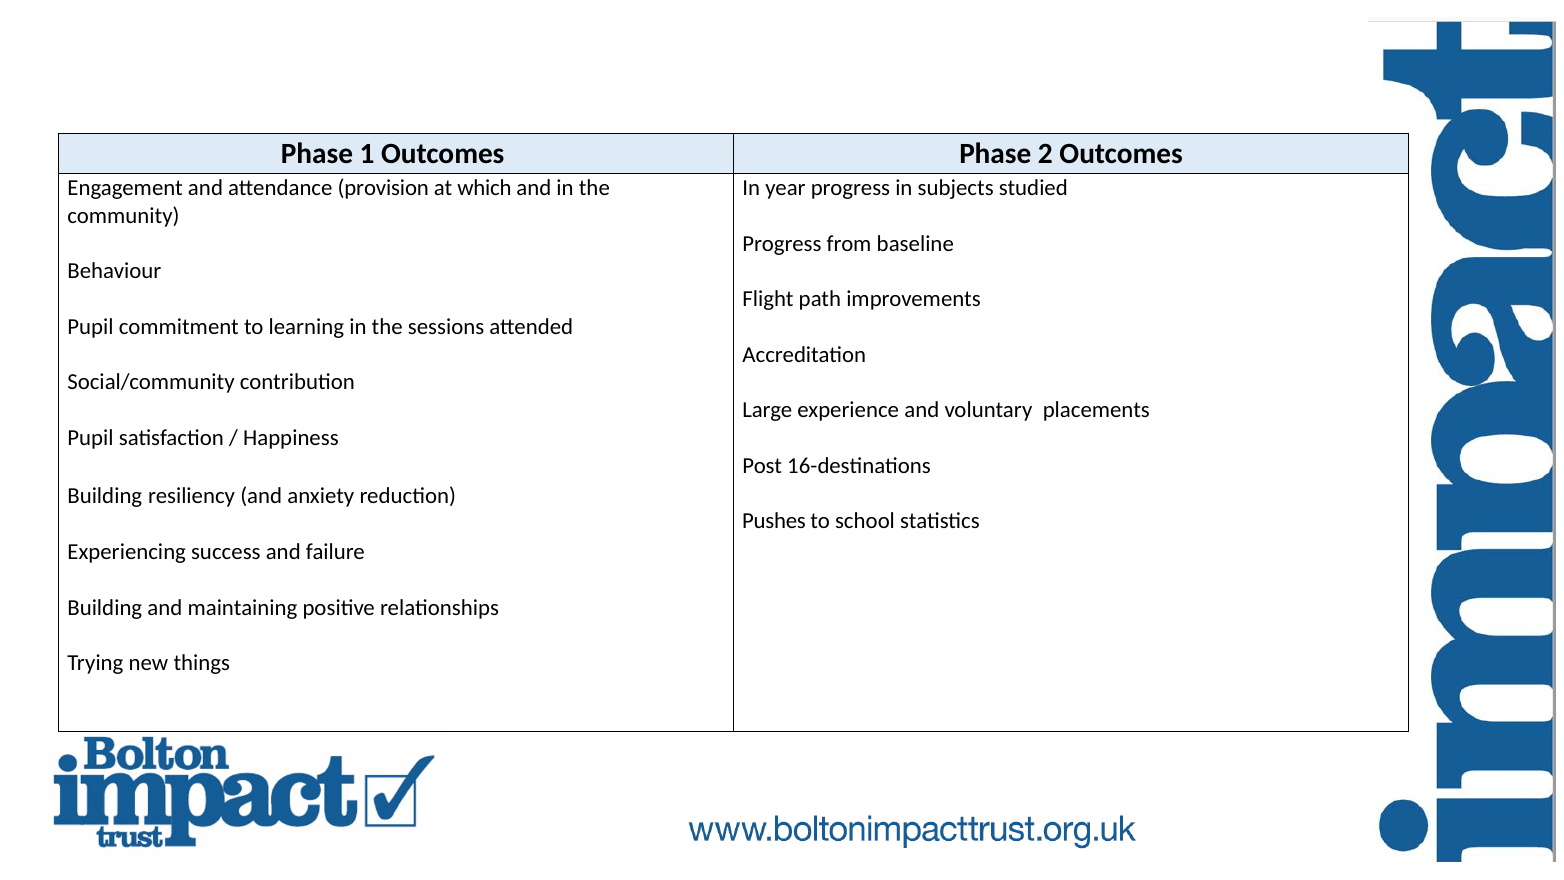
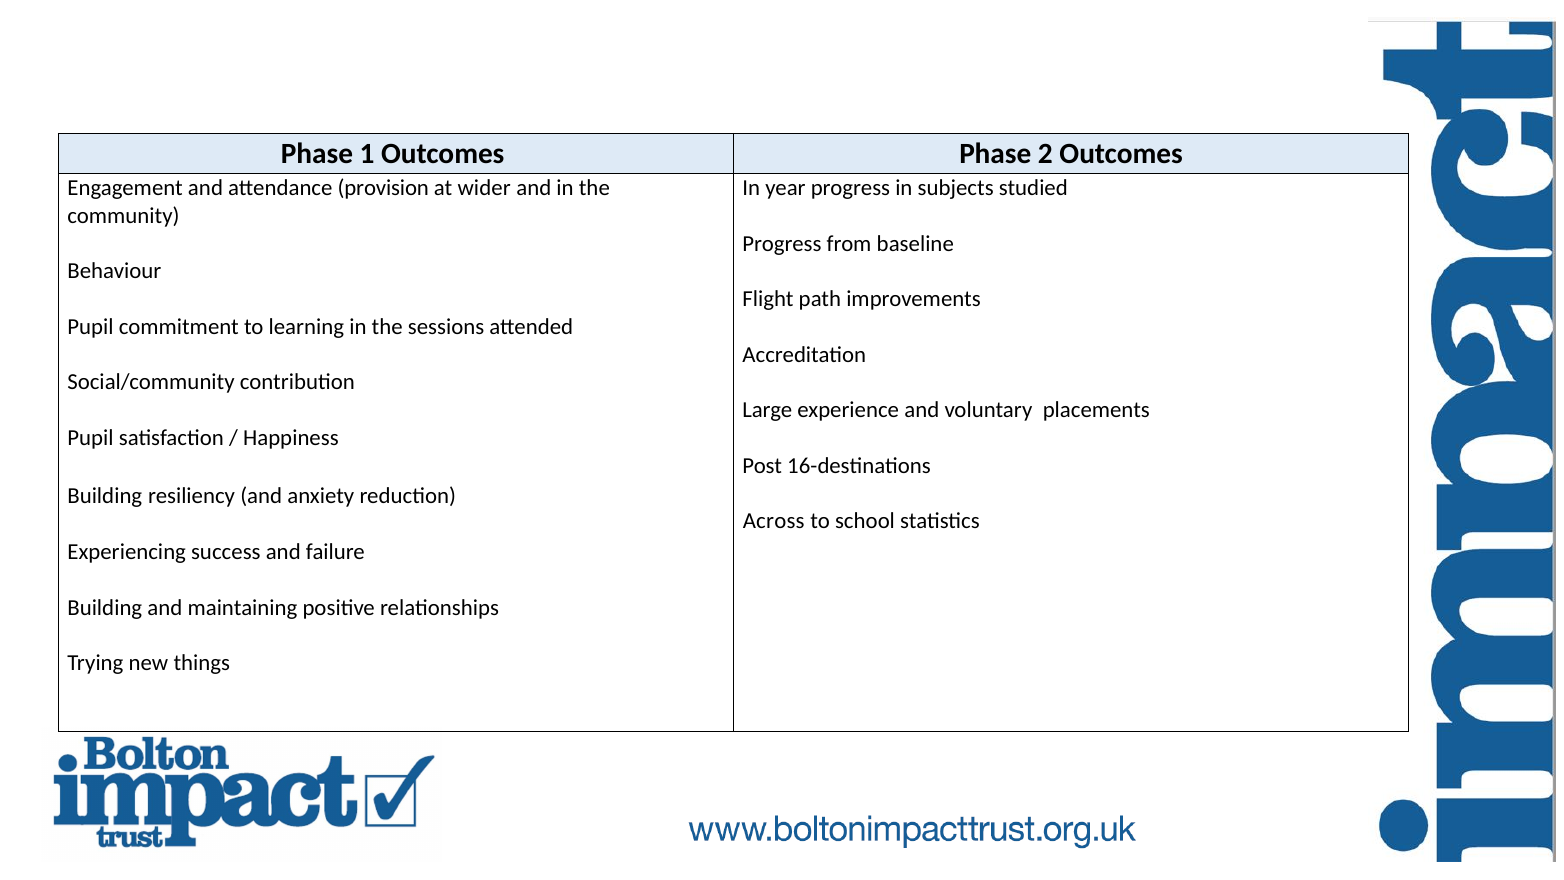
which: which -> wider
Pushes: Pushes -> Across
